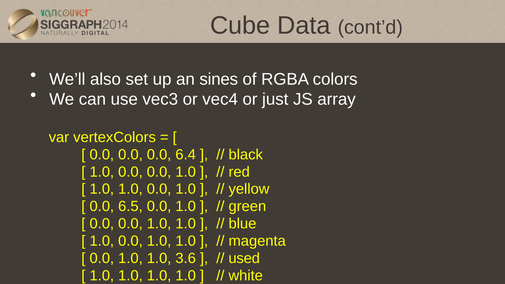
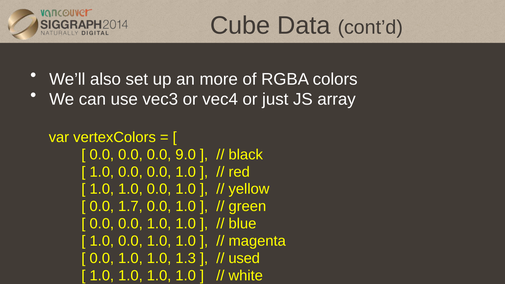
sines: sines -> more
6.4: 6.4 -> 9.0
6.5: 6.5 -> 1.7
3.6: 3.6 -> 1.3
